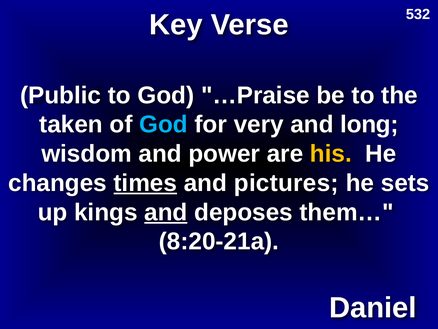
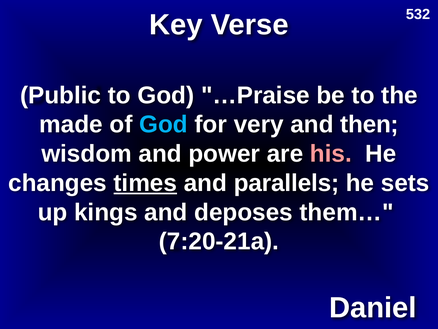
taken: taken -> made
long: long -> then
his colour: yellow -> pink
pictures: pictures -> parallels
and at (166, 212) underline: present -> none
8:20-21a: 8:20-21a -> 7:20-21a
